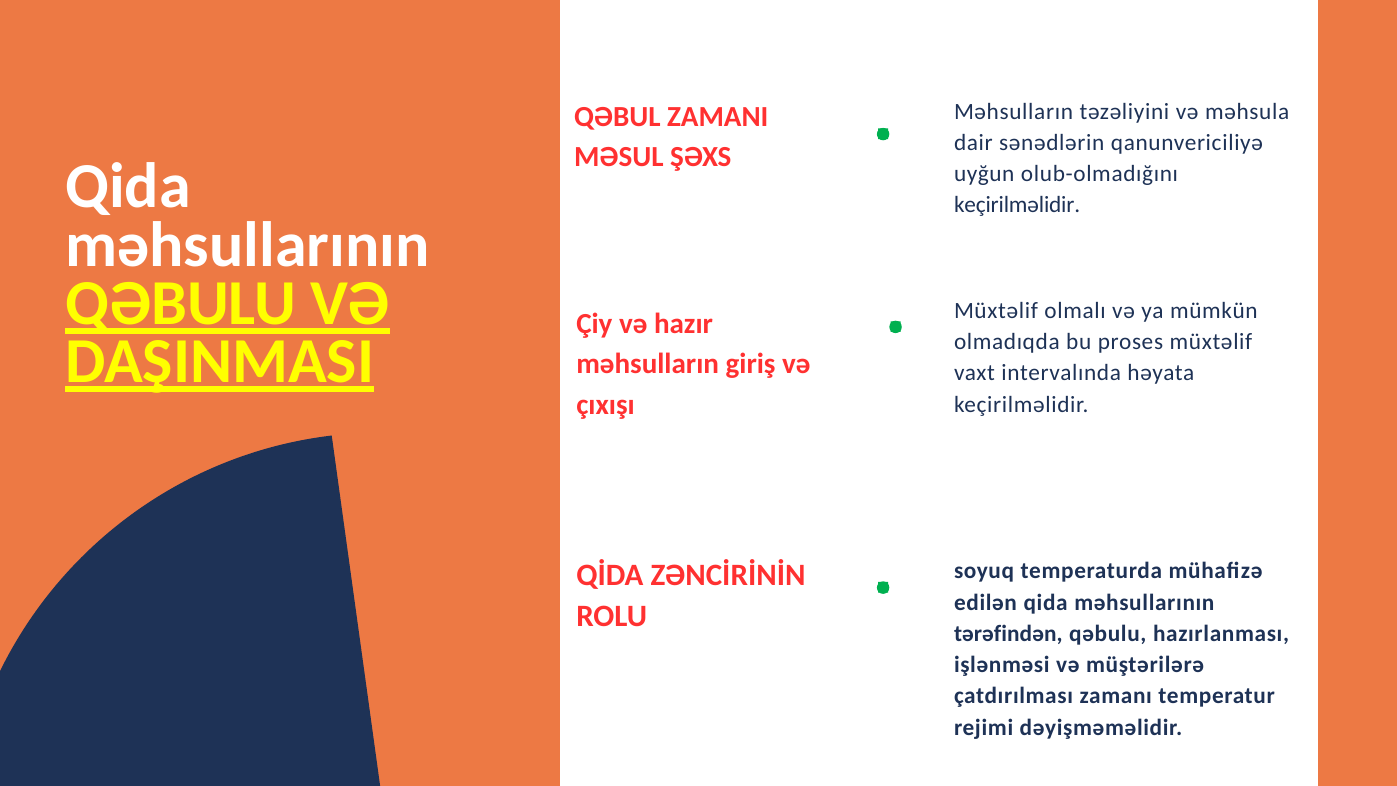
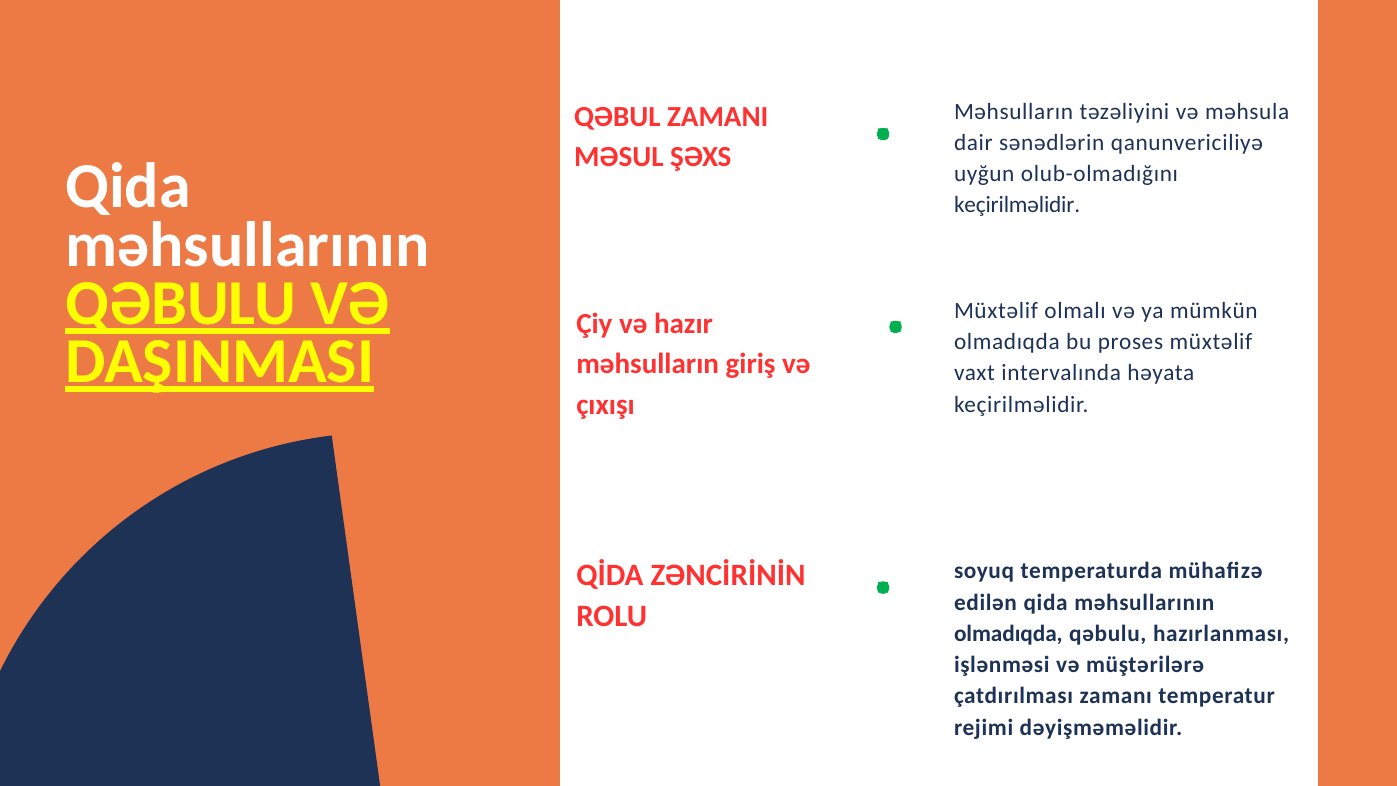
tərəfindən at (1008, 634): tərəfindən -> olmadıqda
